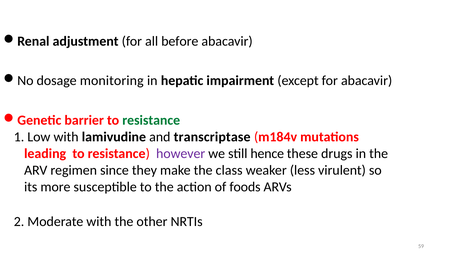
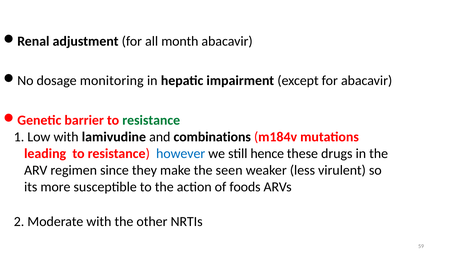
before: before -> month
transcriptase: transcriptase -> combinations
however colour: purple -> blue
class: class -> seen
